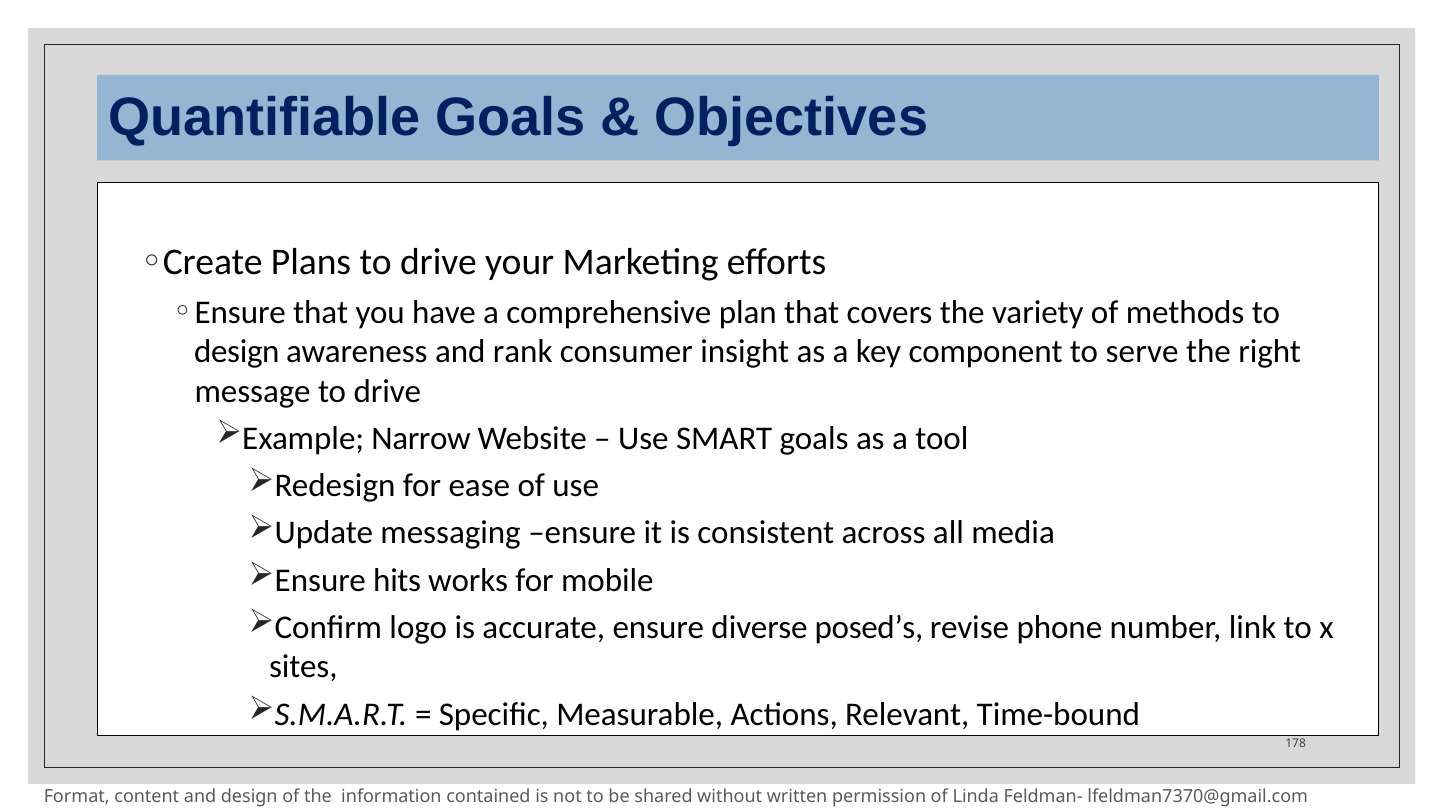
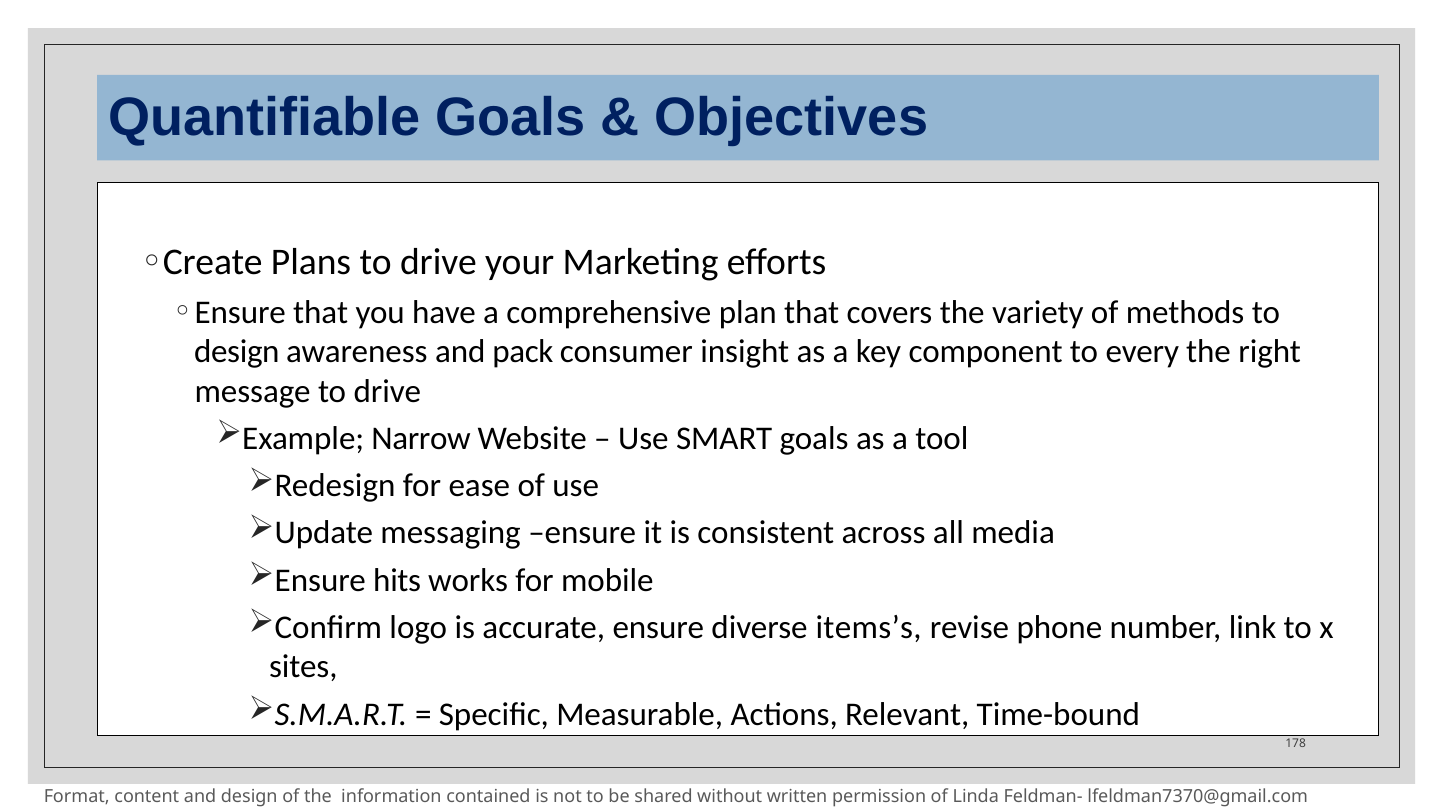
rank: rank -> pack
serve: serve -> every
posed’s: posed’s -> items’s
